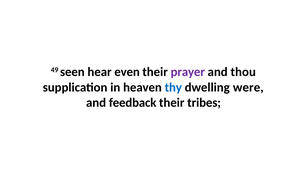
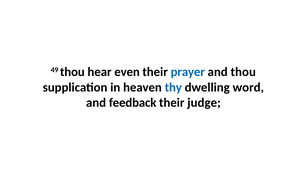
49 seen: seen -> thou
prayer colour: purple -> blue
were: were -> word
tribes: tribes -> judge
